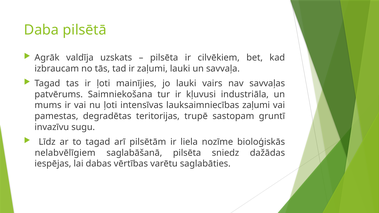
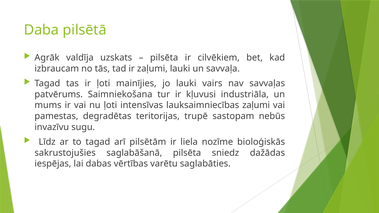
gruntī: gruntī -> nebūs
nelabvēlīgiem: nelabvēlīgiem -> sakrustojušies
